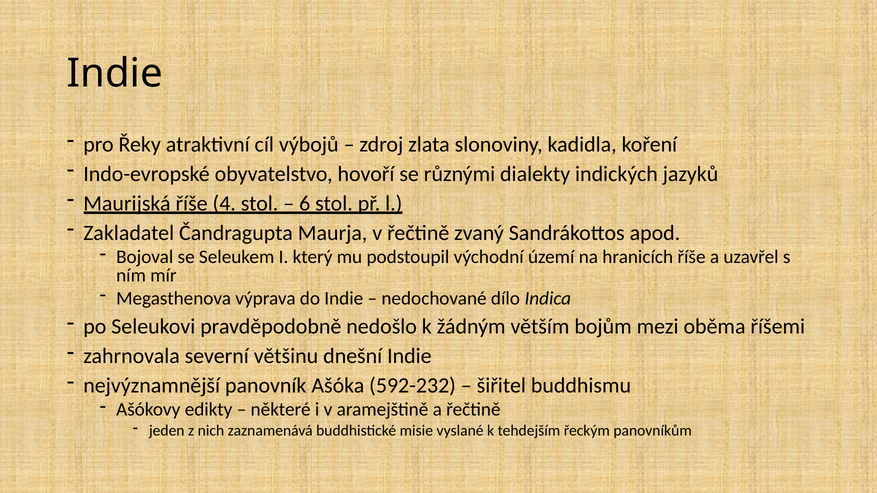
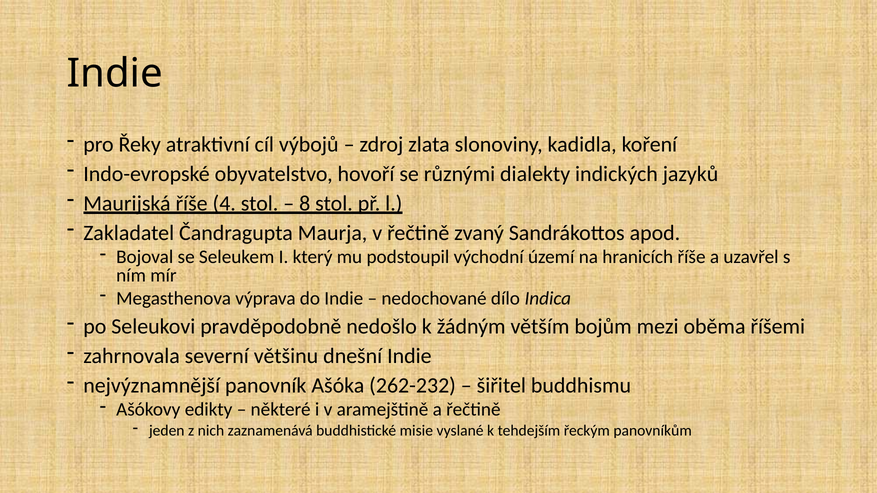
6: 6 -> 8
592-232: 592-232 -> 262-232
